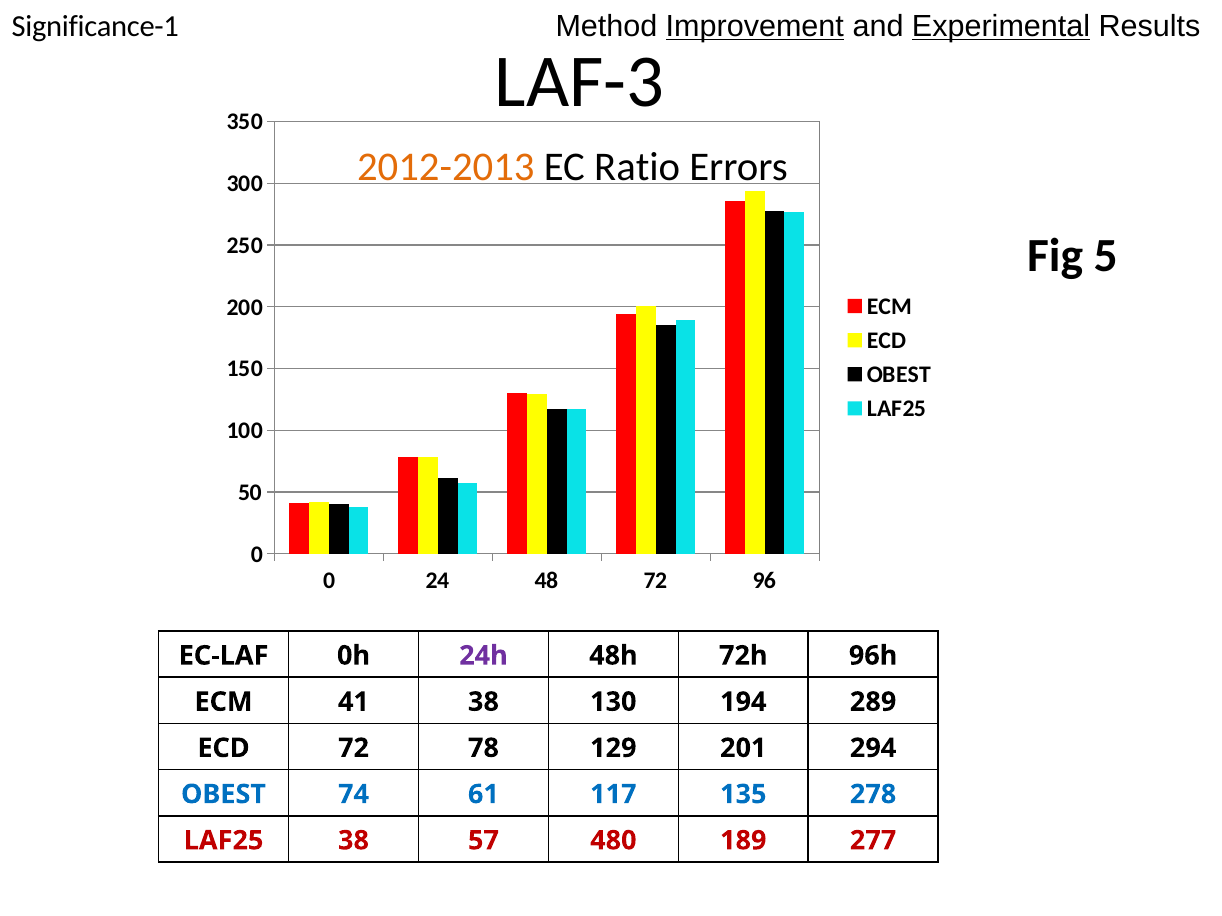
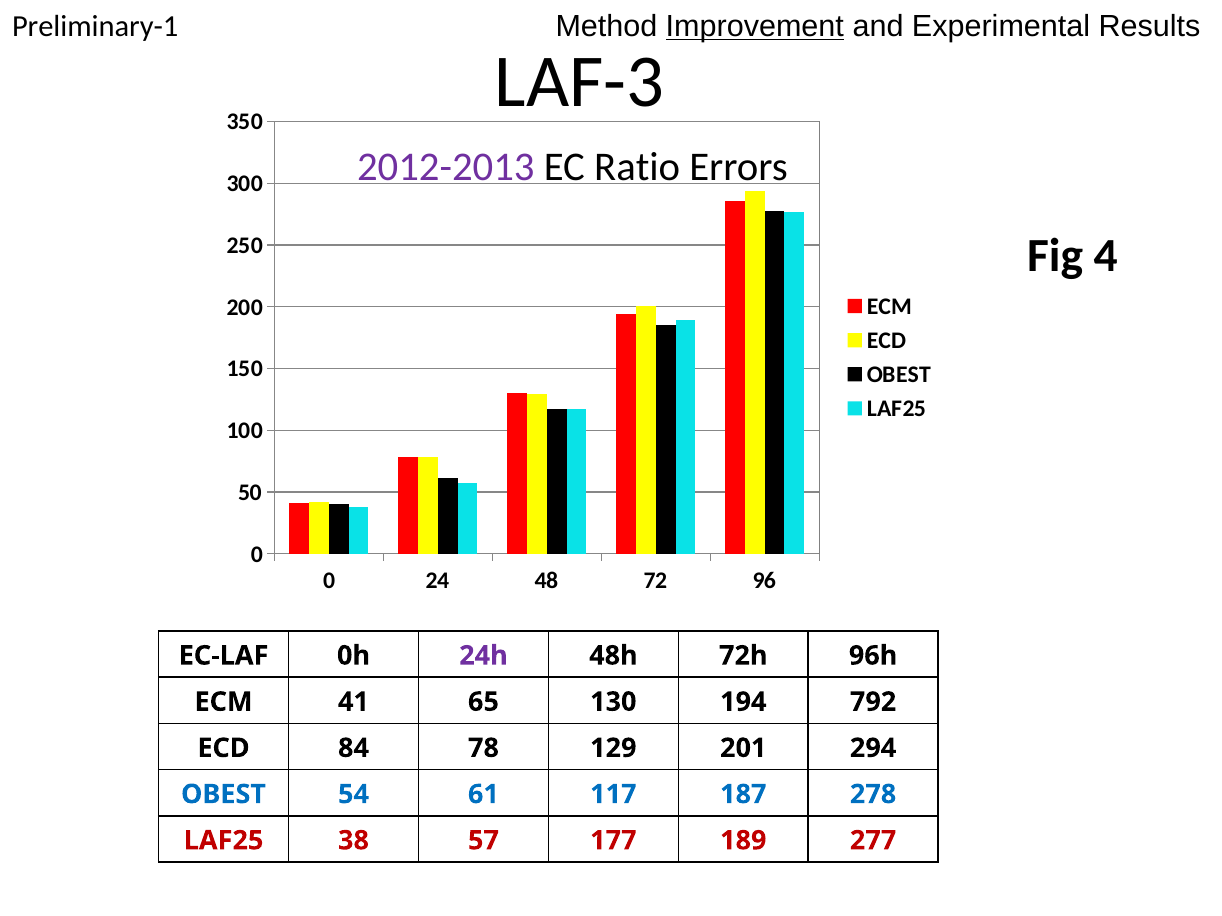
Experimental underline: present -> none
Significance-1: Significance-1 -> Preliminary-1
2012-2013 colour: orange -> purple
5: 5 -> 4
41 38: 38 -> 65
289: 289 -> 792
ECD 72: 72 -> 84
74: 74 -> 54
135: 135 -> 187
480: 480 -> 177
